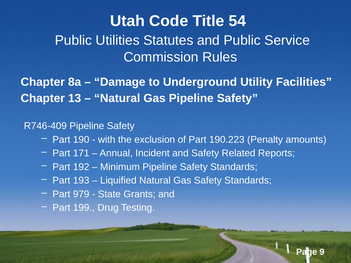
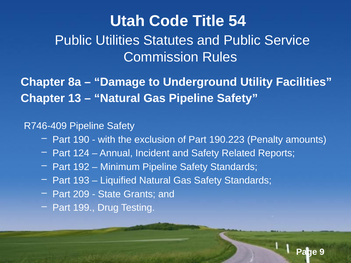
171: 171 -> 124
979: 979 -> 209
